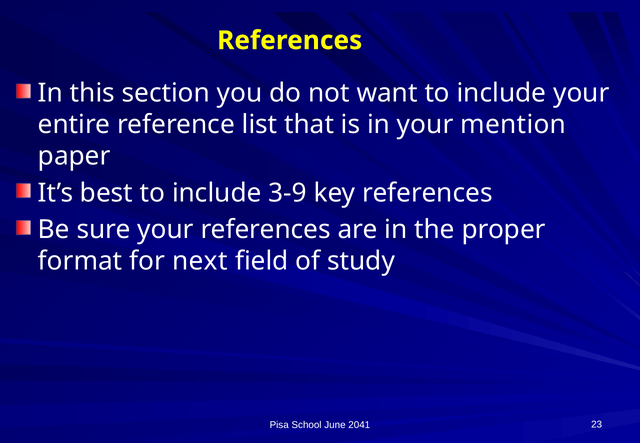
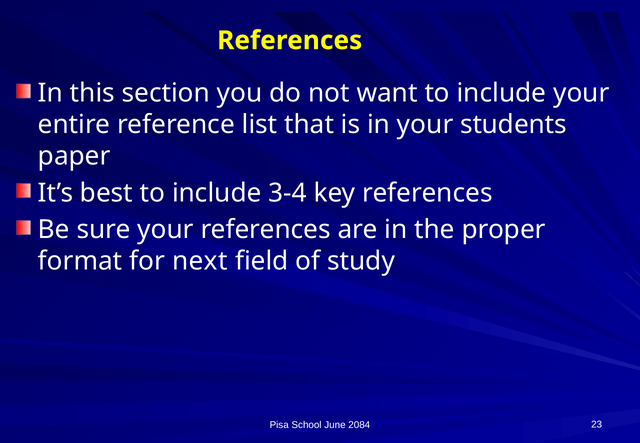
mention: mention -> students
3-9: 3-9 -> 3-4
2041: 2041 -> 2084
